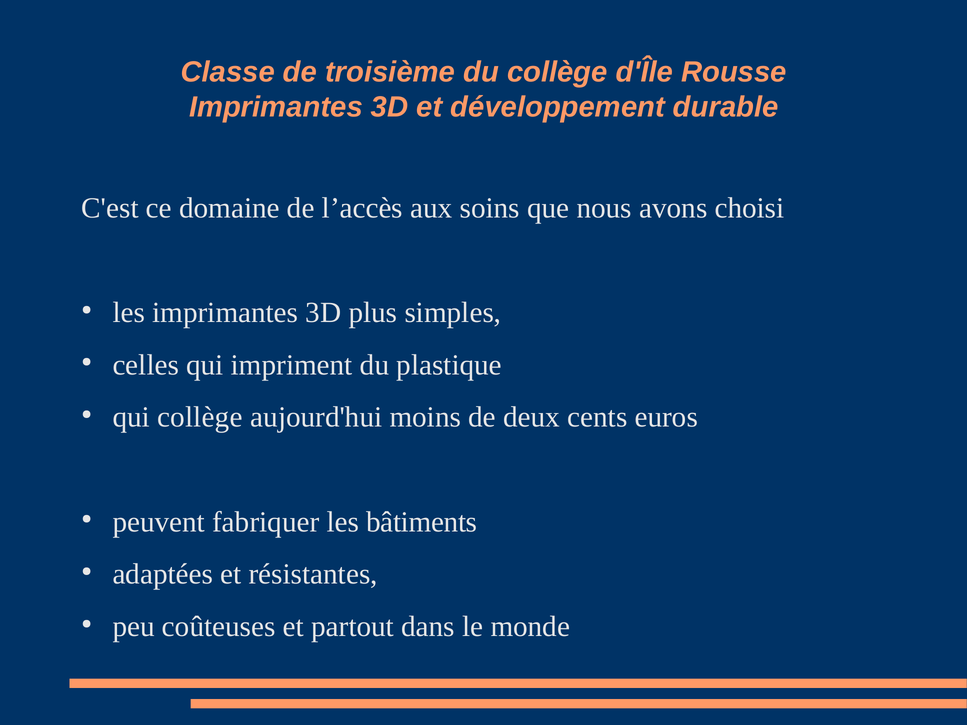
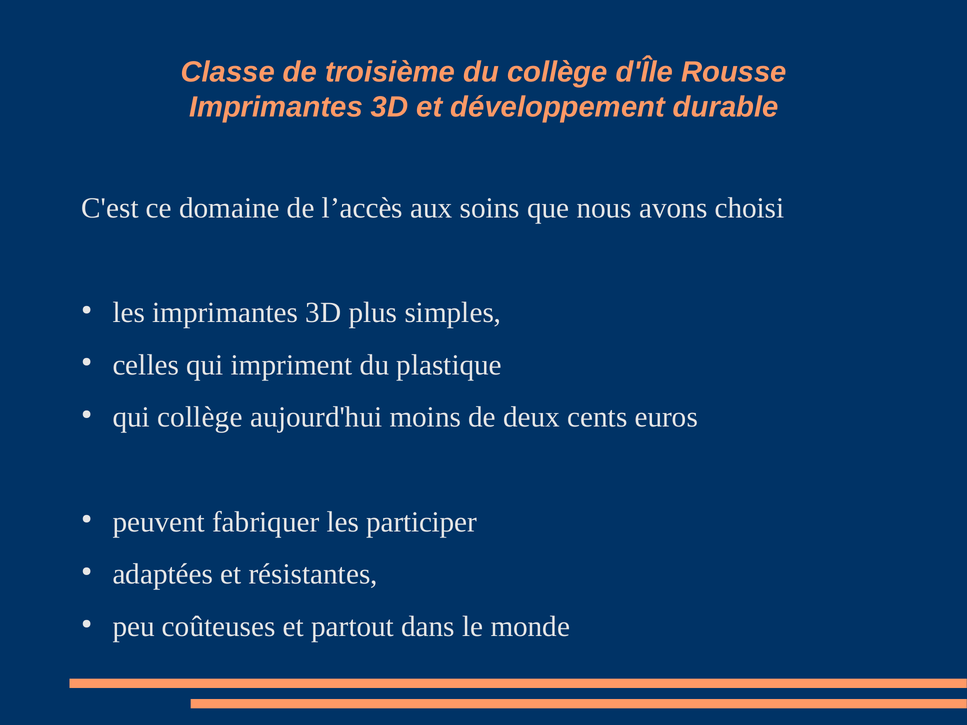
bâtiments: bâtiments -> participer
